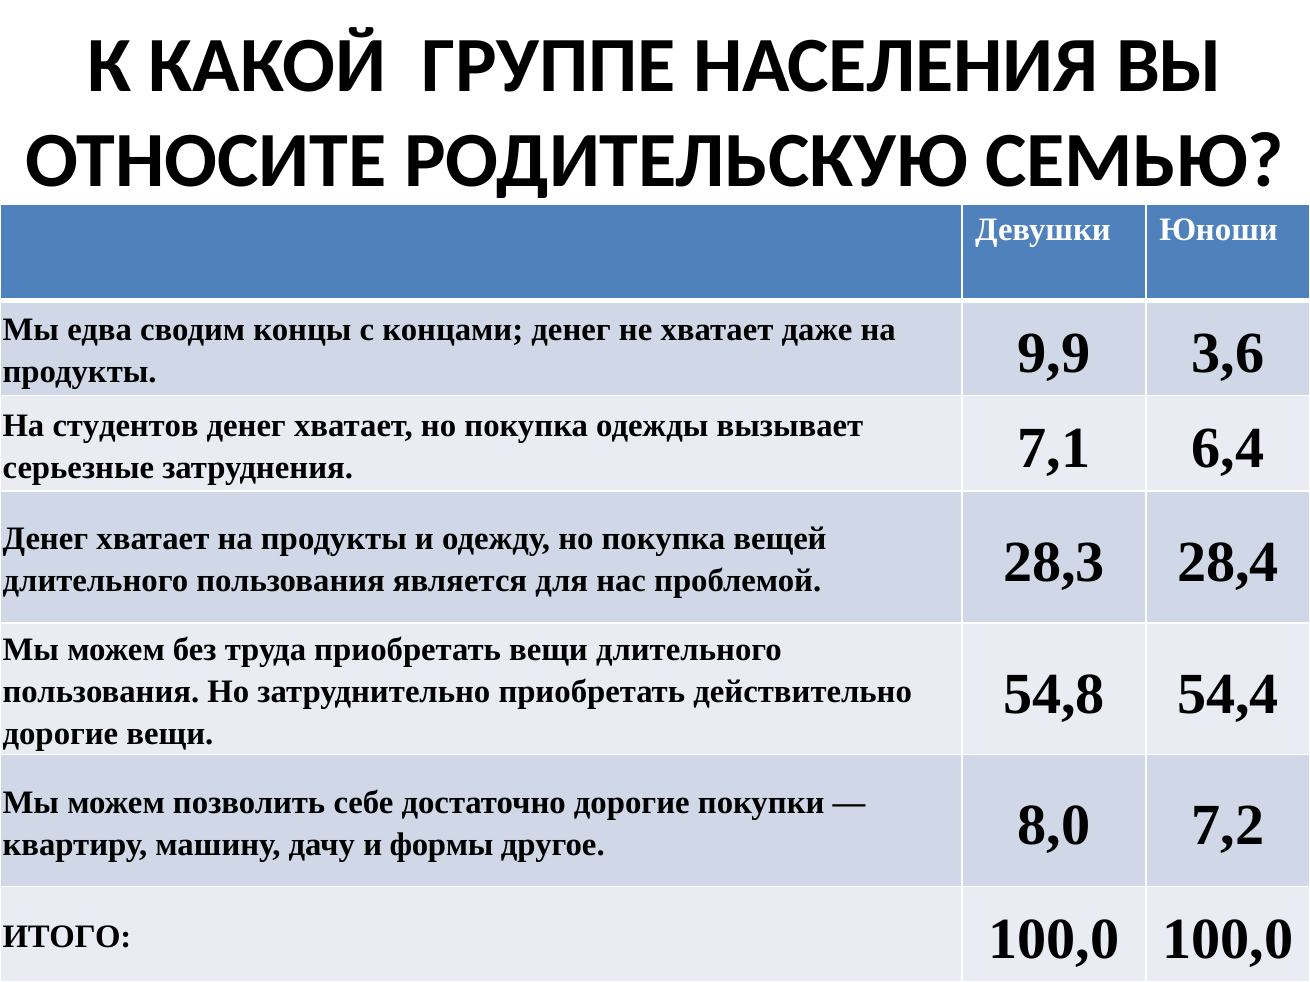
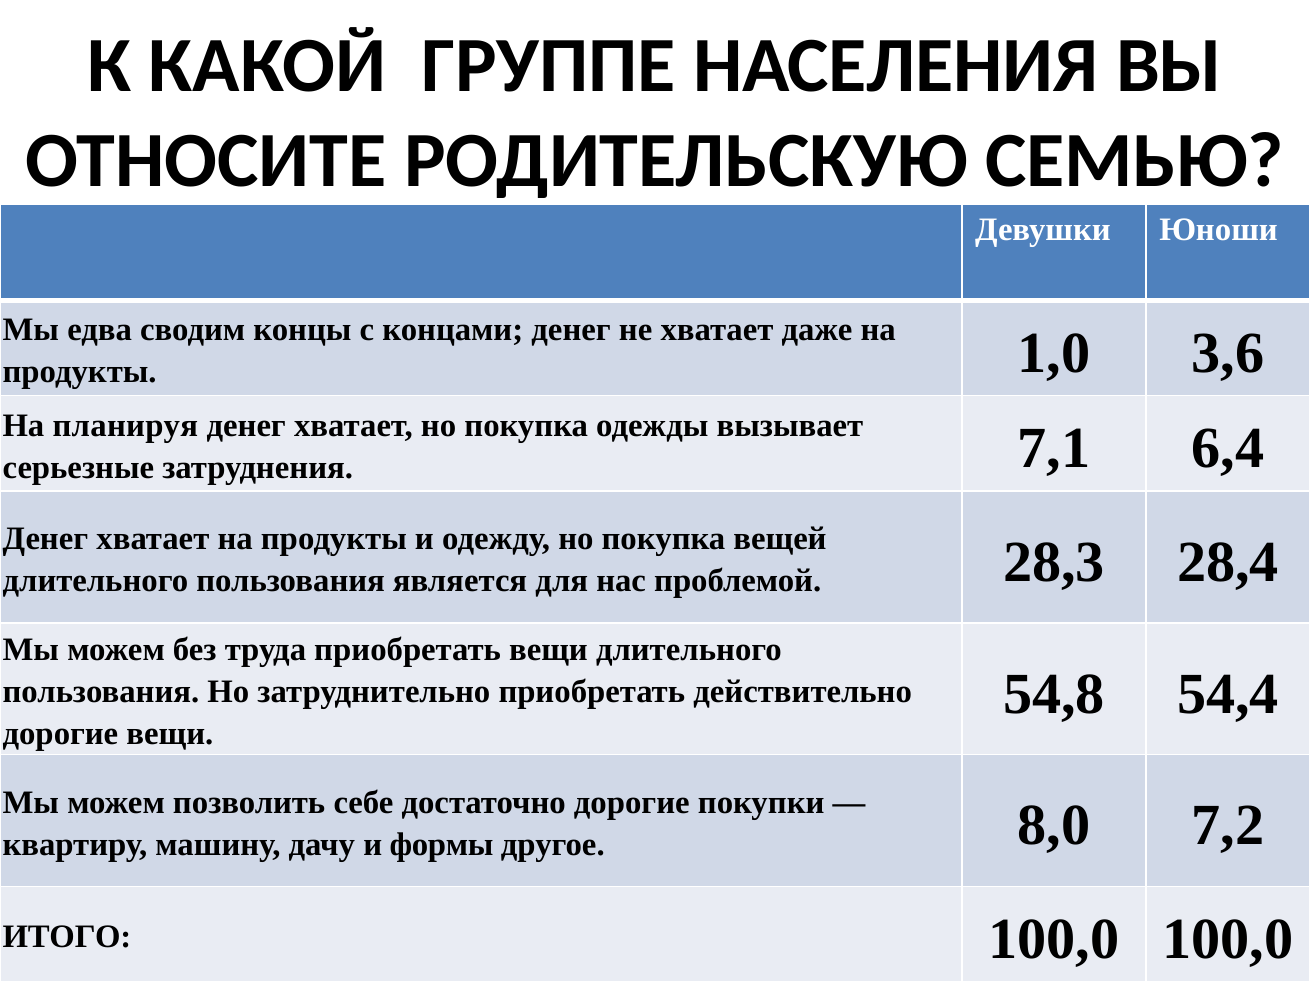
9,9: 9,9 -> 1,0
студентов: студентов -> планируя
